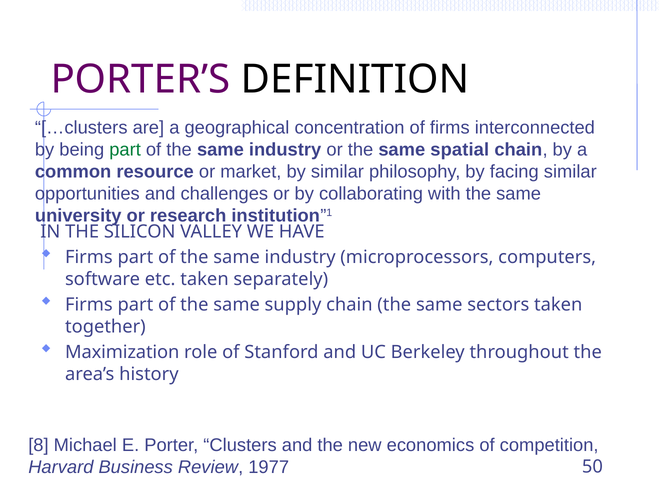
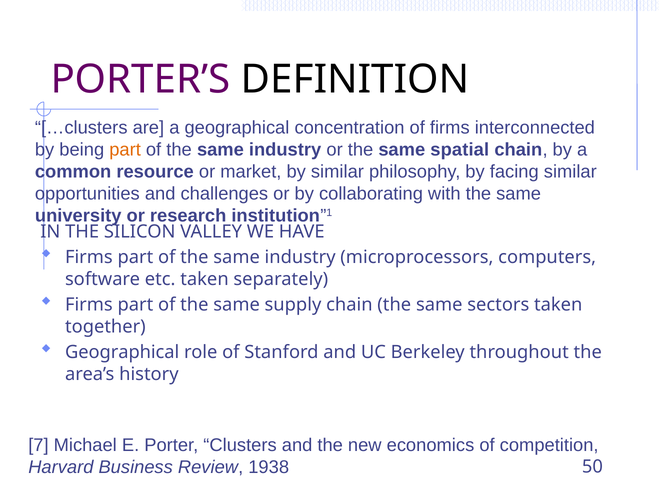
part at (125, 150) colour: green -> orange
Maximization at (122, 352): Maximization -> Geographical
8: 8 -> 7
1977: 1977 -> 1938
